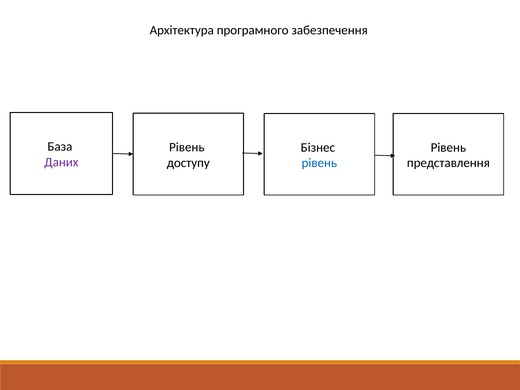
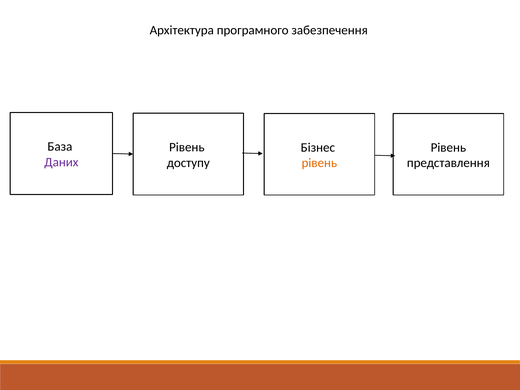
рівень at (319, 163) colour: blue -> orange
